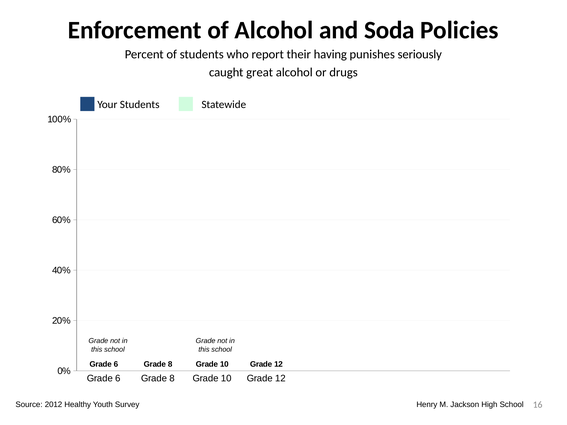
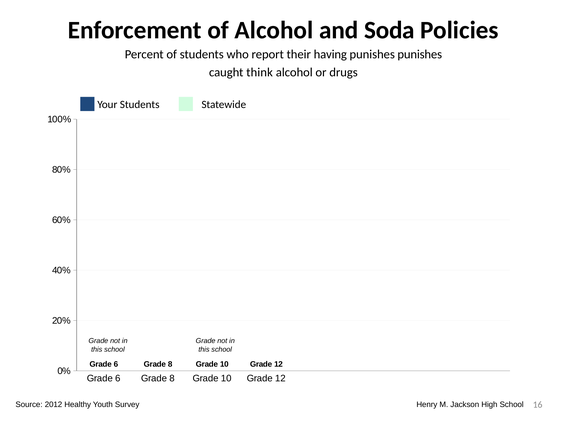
punishes seriously: seriously -> punishes
great: great -> think
